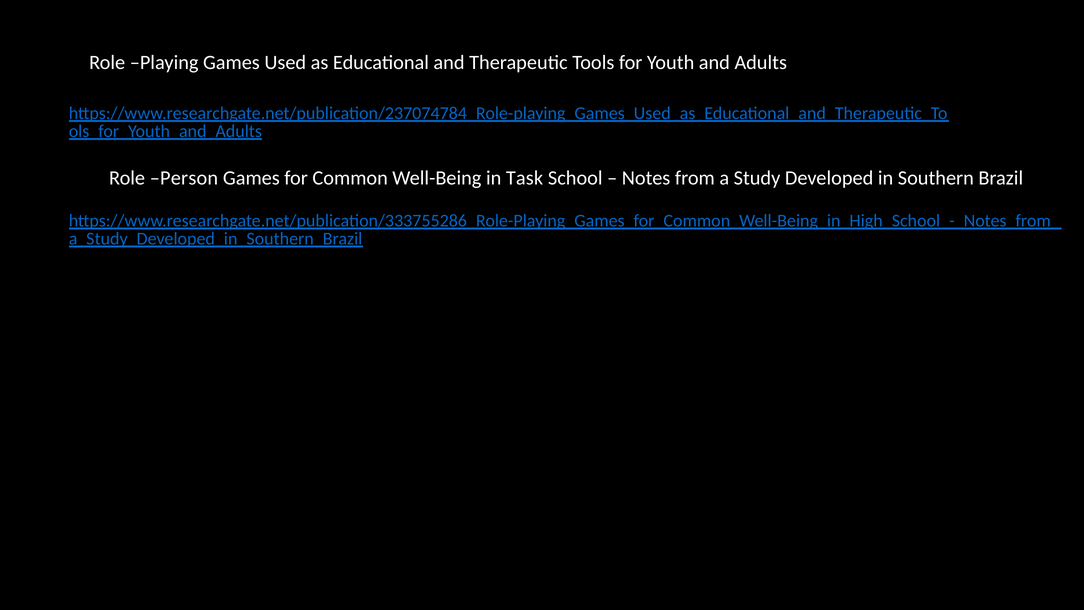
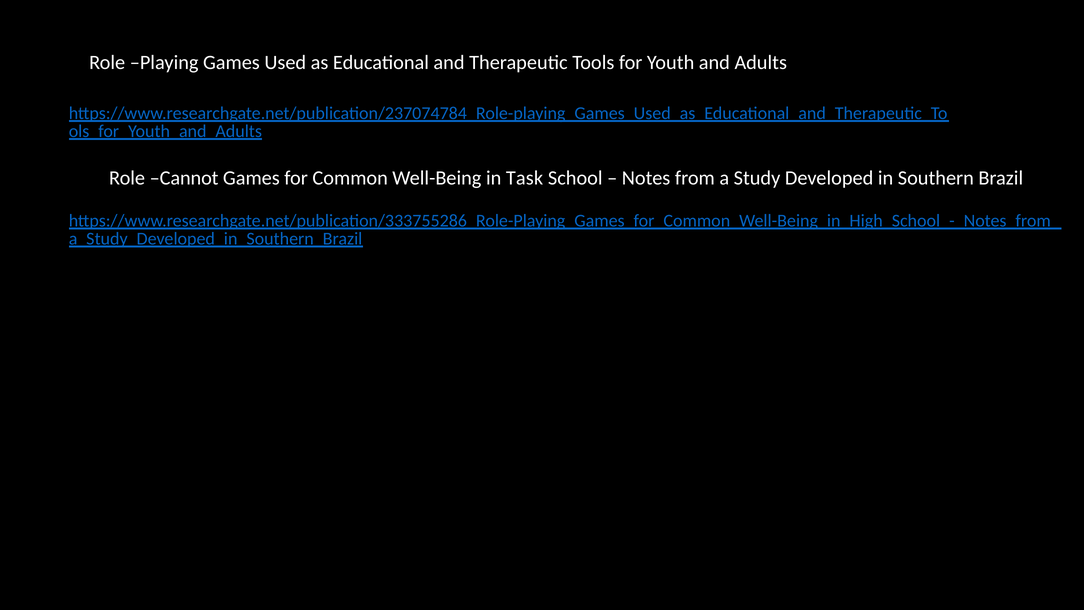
Person: Person -> Cannot
